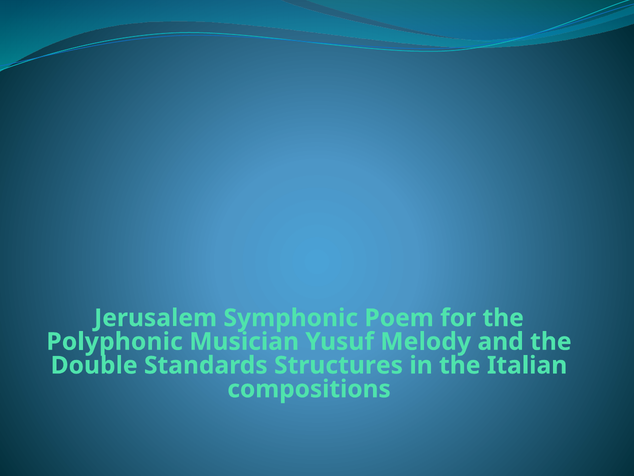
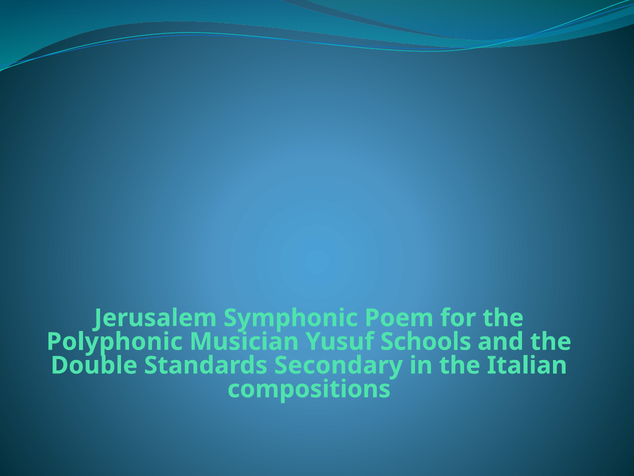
Melody: Melody -> Schools
Structures: Structures -> Secondary
